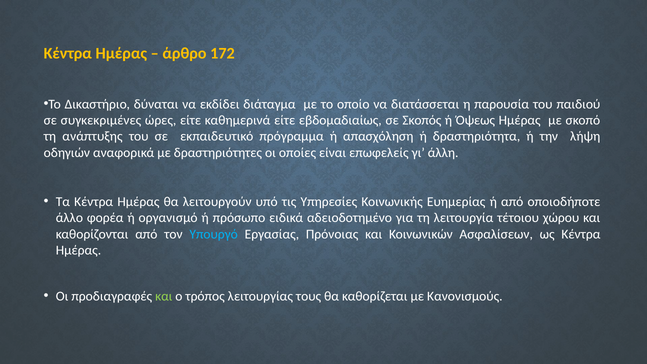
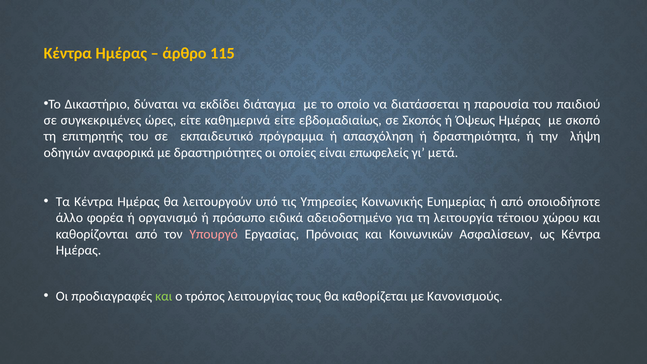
172: 172 -> 115
ανάπτυξης: ανάπτυξης -> επιτηρητής
άλλη: άλλη -> μετά
Υπουργό colour: light blue -> pink
